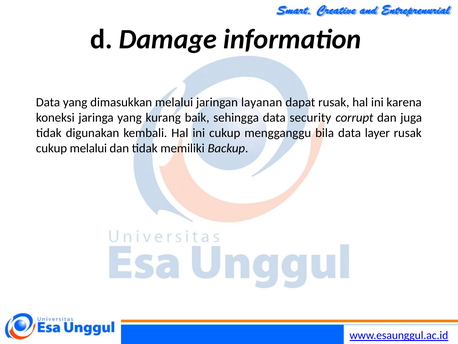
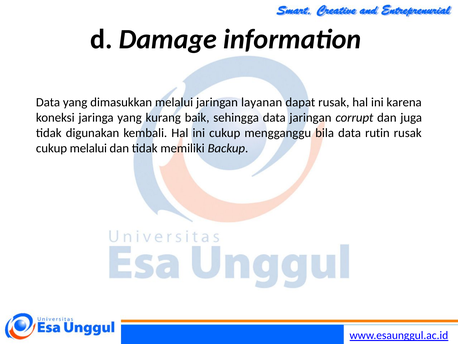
data security: security -> jaringan
layer: layer -> rutin
